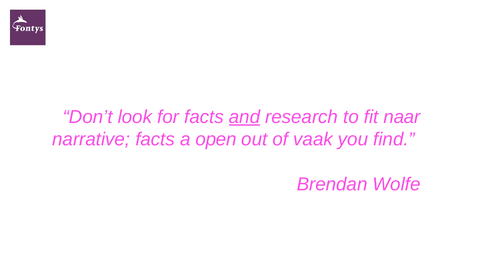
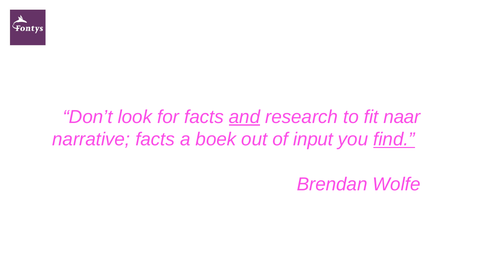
open: open -> boek
vaak: vaak -> input
find underline: none -> present
